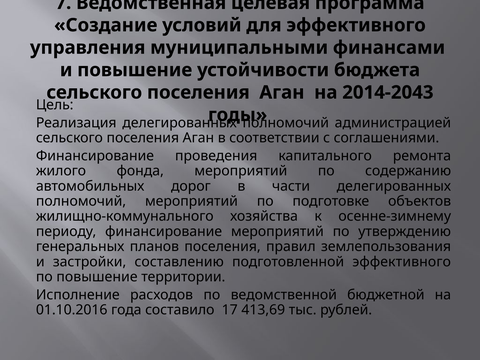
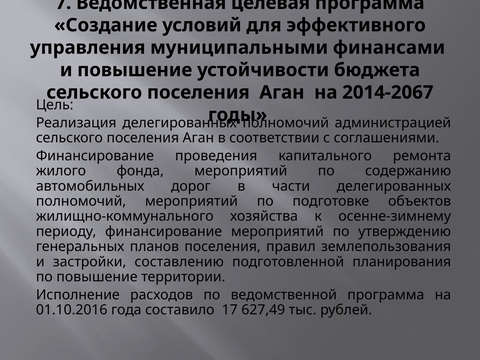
2014-2043: 2014-2043 -> 2014-2067
подготовленной эффективного: эффективного -> планирования
ведомственной бюджетной: бюджетной -> программа
413,69: 413,69 -> 627,49
